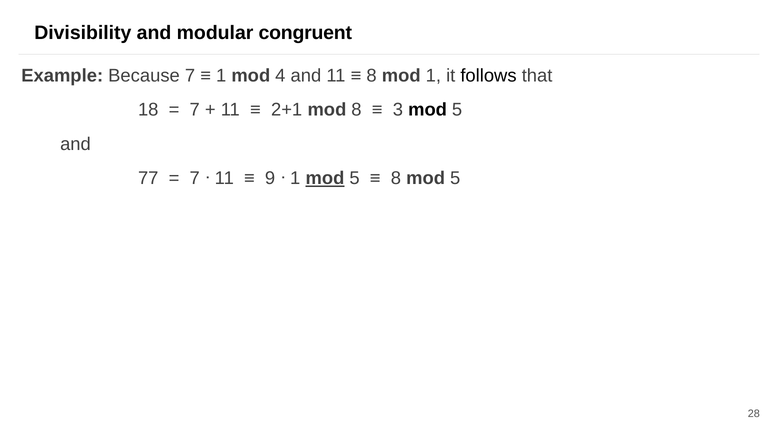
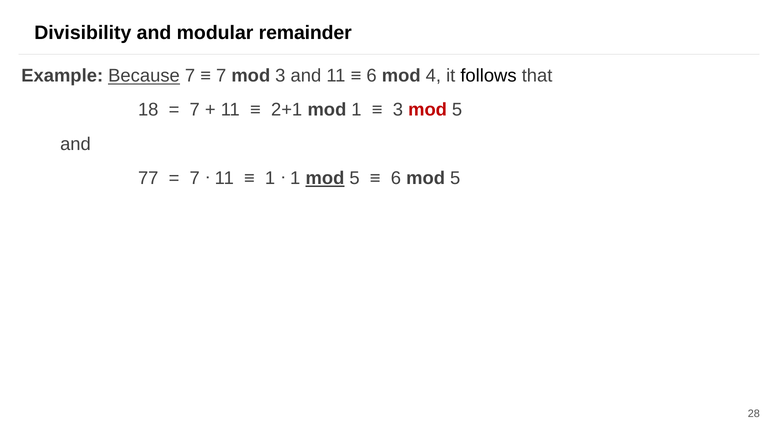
congruent: congruent -> remainder
Because underline: none -> present
1 at (221, 76): 1 -> 7
mod 4: 4 -> 3
8 at (372, 76): 8 -> 6
mod 1: 1 -> 4
mod 8: 8 -> 1
mod at (428, 110) colour: black -> red
9 at (270, 179): 9 -> 1
8 at (396, 179): 8 -> 6
